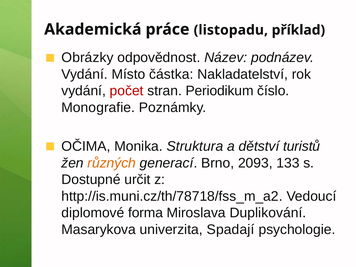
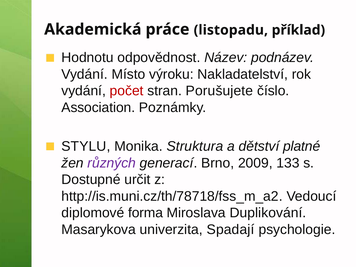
Obrázky: Obrázky -> Hodnotu
částka: částka -> výroku
Periodikum: Periodikum -> Porušujete
Monografie: Monografie -> Association
OČIMA: OČIMA -> STYLU
turistů: turistů -> platné
různých colour: orange -> purple
2093: 2093 -> 2009
